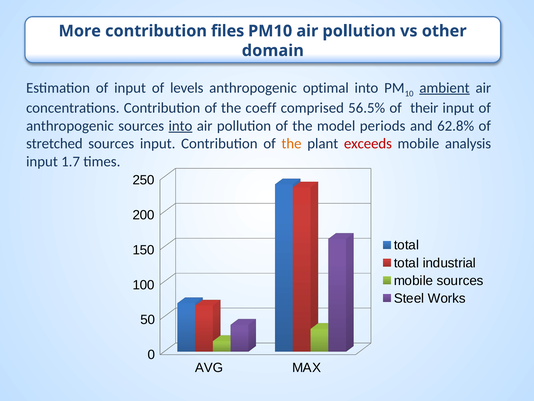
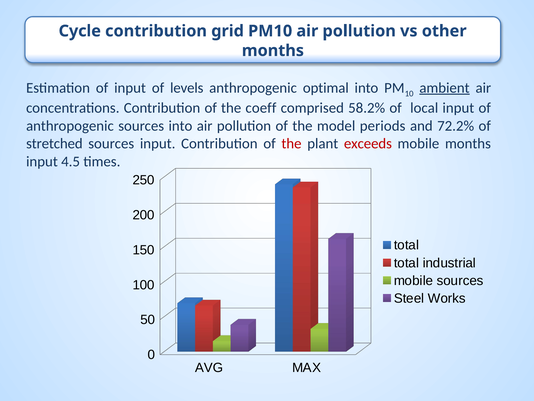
More: More -> Cycle
files: files -> grid
domain at (273, 51): domain -> months
56.5%: 56.5% -> 58.2%
their: their -> local
into at (180, 126) underline: present -> none
62.8%: 62.8% -> 72.2%
the at (291, 144) colour: orange -> red
mobile analysis: analysis -> months
1.7: 1.7 -> 4.5
